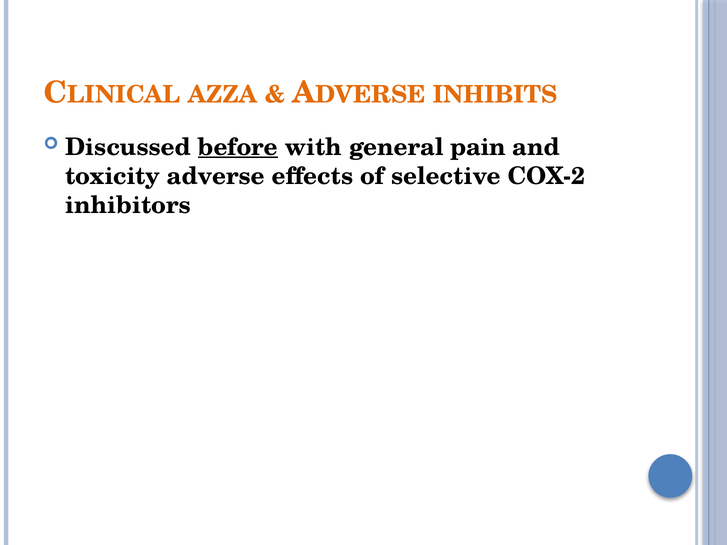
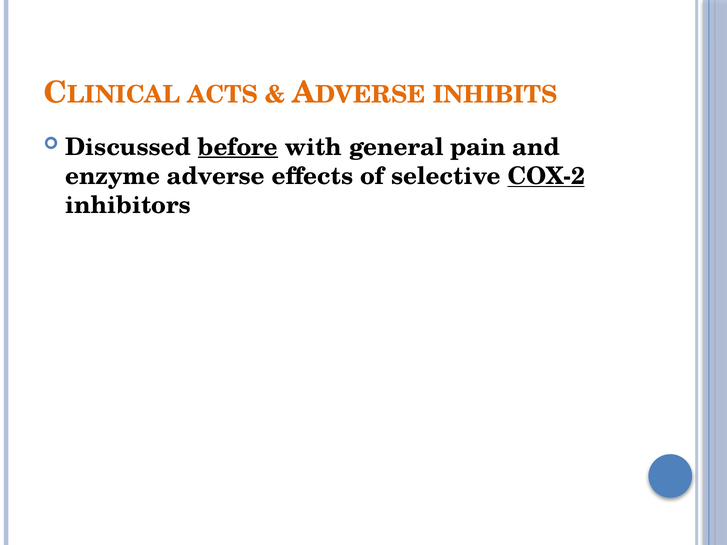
AZZA: AZZA -> ACTS
toxicity: toxicity -> enzyme
COX-2 underline: none -> present
